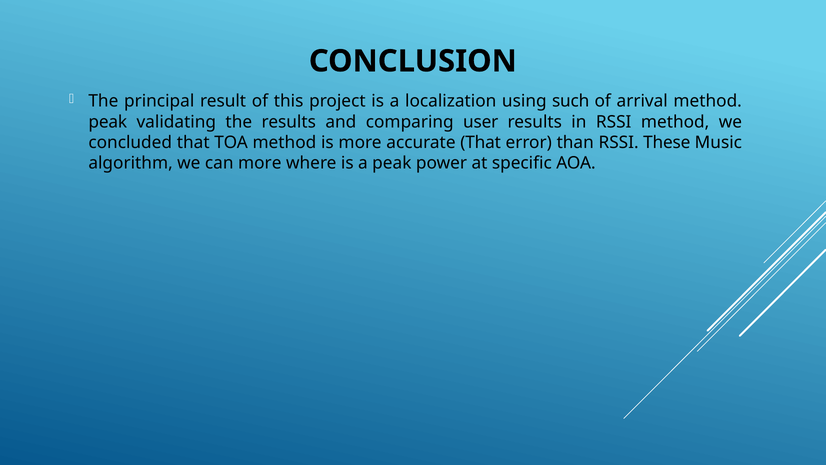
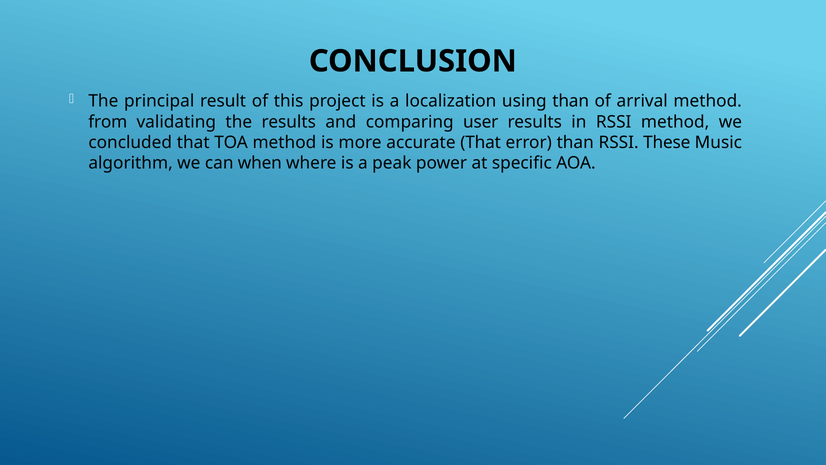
using such: such -> than
peak at (108, 122): peak -> from
can more: more -> when
